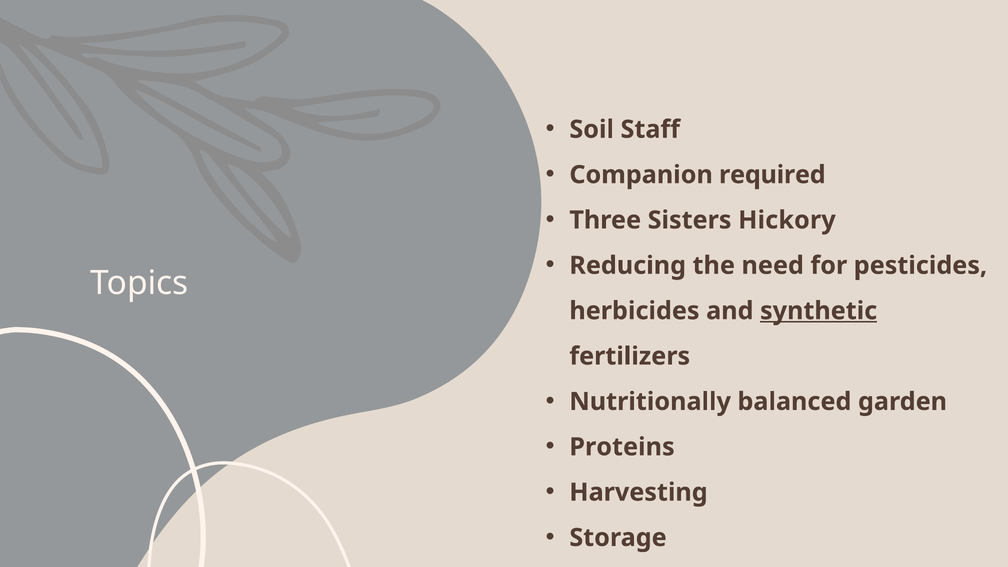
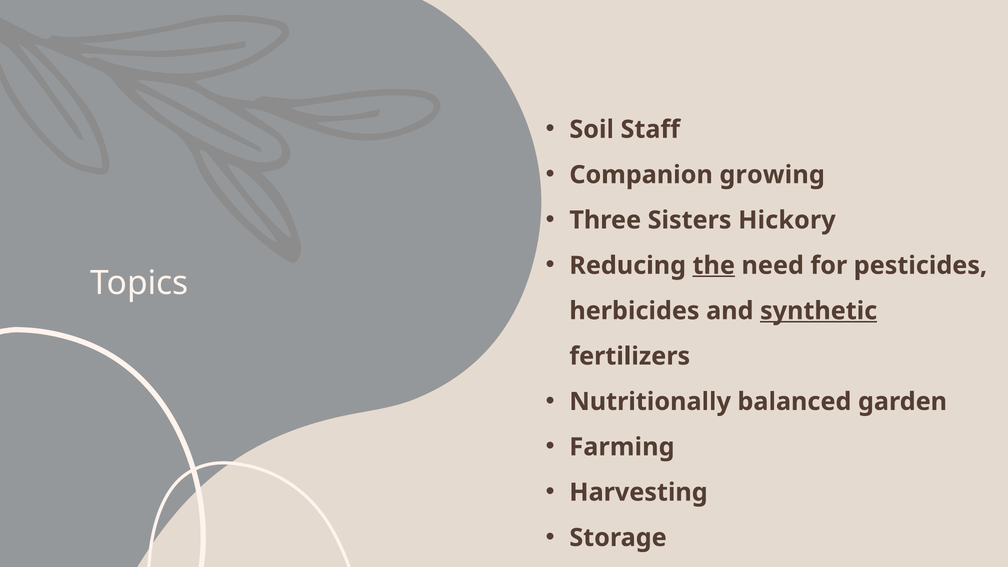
required: required -> growing
the underline: none -> present
Proteins: Proteins -> Farming
